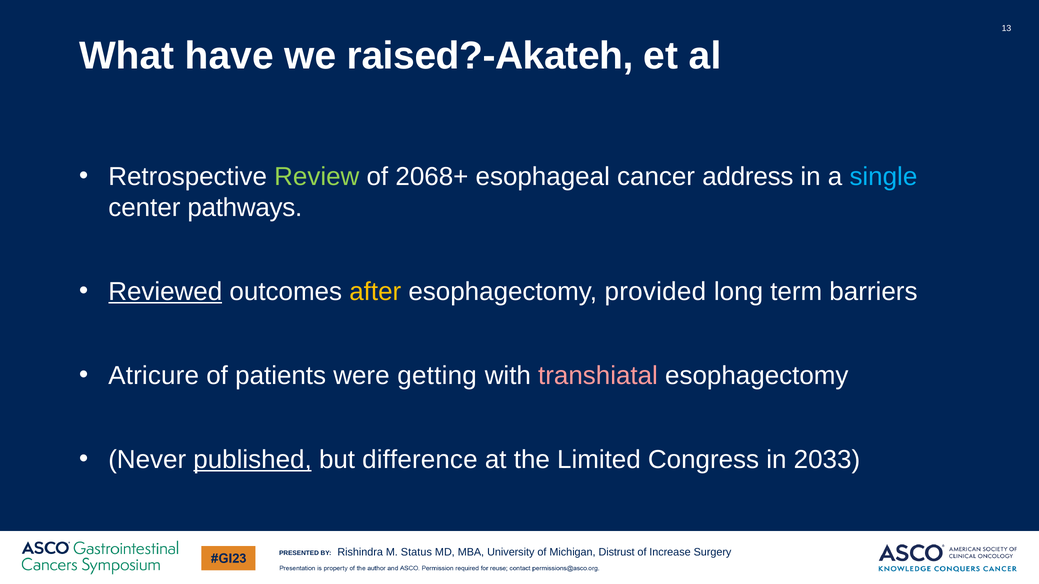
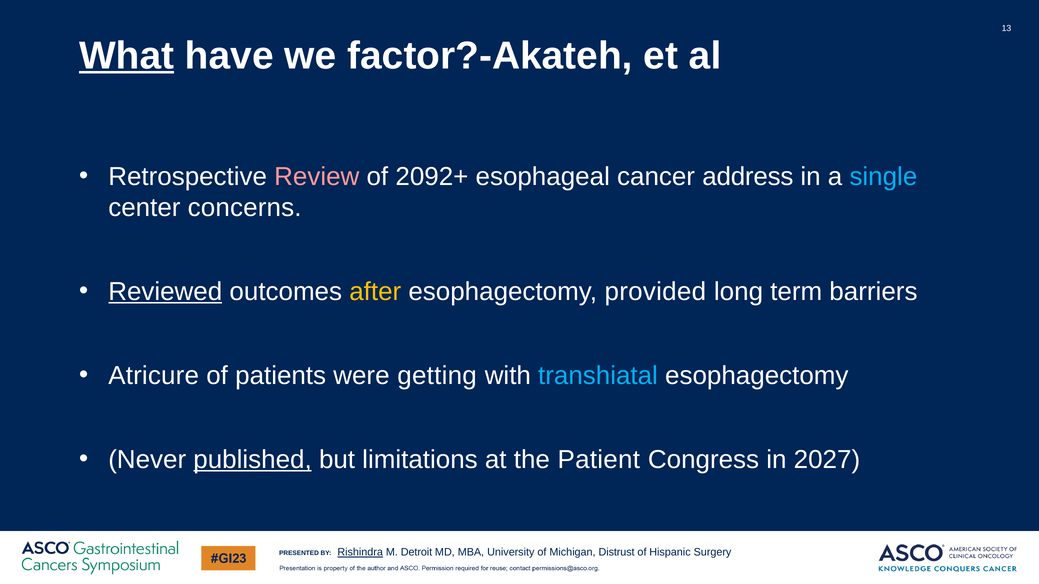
What underline: none -> present
raised?-Akateh: raised?-Akateh -> factor?-Akateh
Review colour: light green -> pink
2068+: 2068+ -> 2092+
pathways: pathways -> concerns
transhiatal colour: pink -> light blue
difference: difference -> limitations
Limited: Limited -> Patient
2033: 2033 -> 2027
Rishindra underline: none -> present
Status: Status -> Detroit
Increase: Increase -> Hispanic
